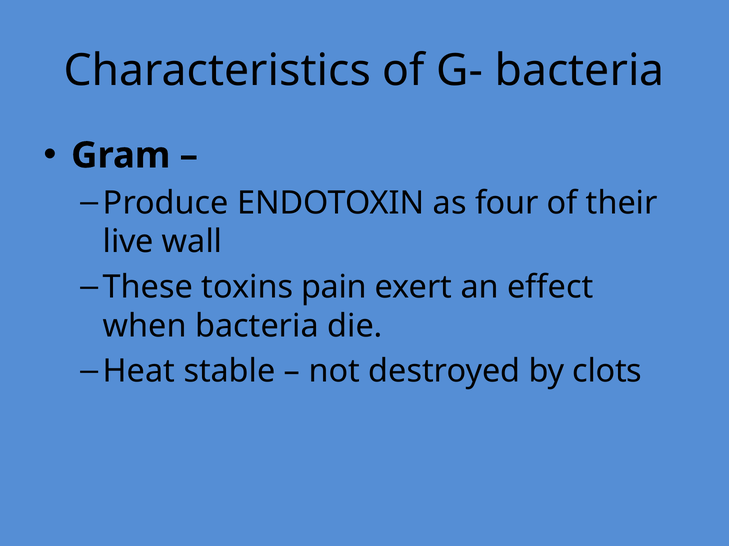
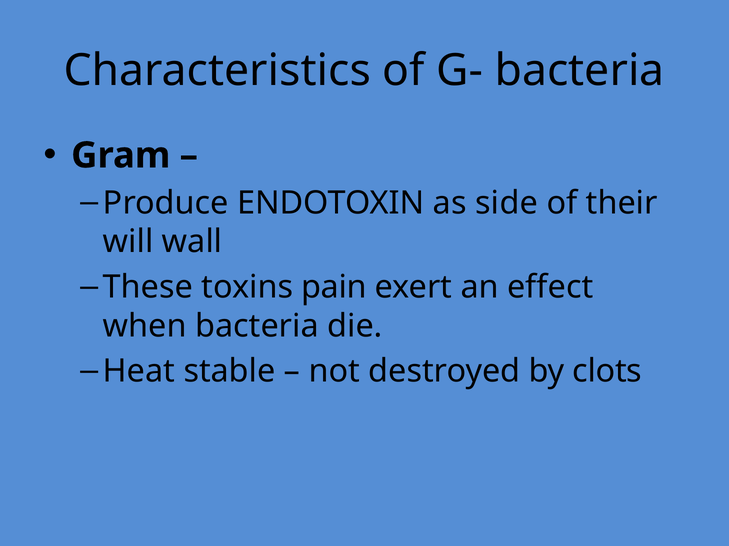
four: four -> side
live: live -> will
